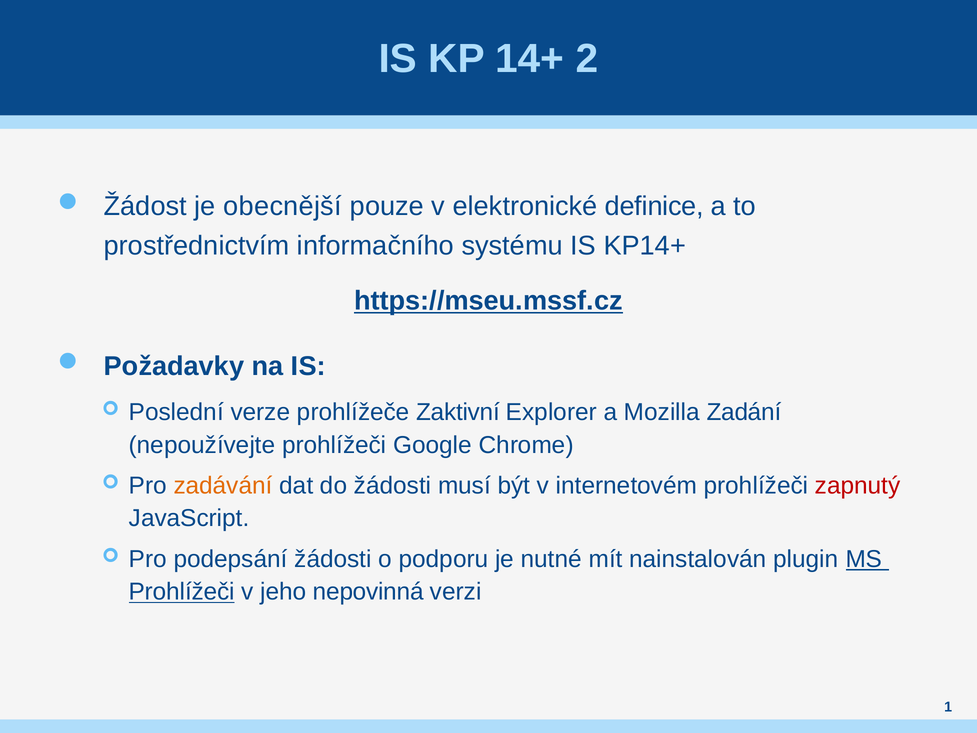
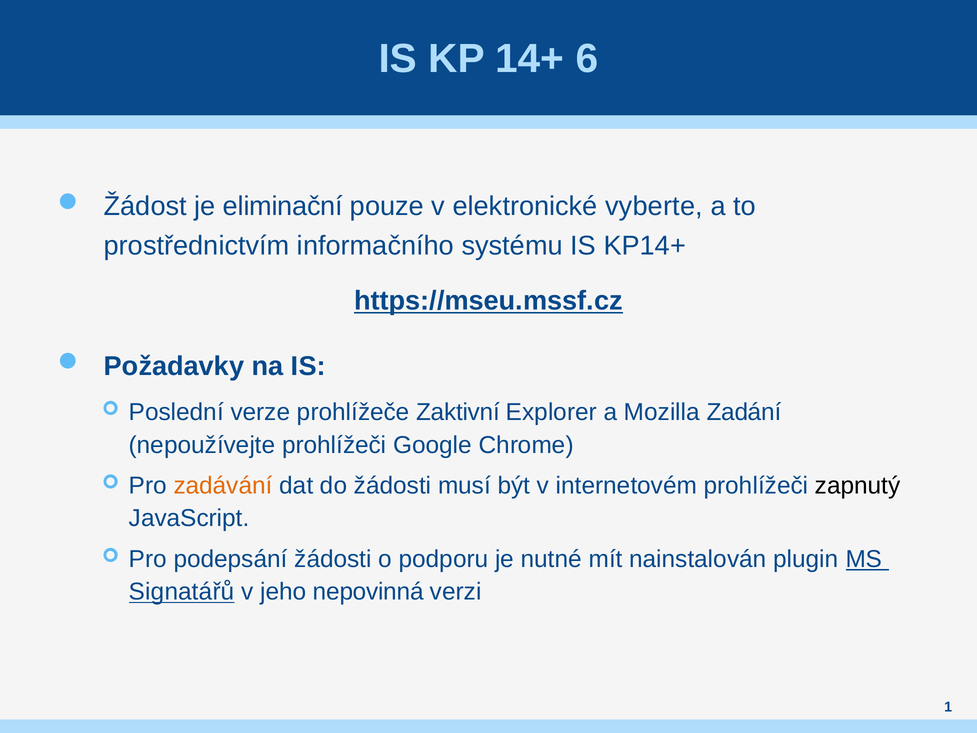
2: 2 -> 6
obecnější: obecnější -> eliminační
definice: definice -> vyberte
zapnutý colour: red -> black
Prohlížeči at (182, 591): Prohlížeči -> Signatářů
